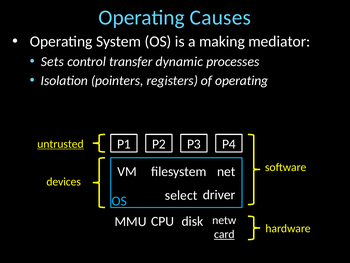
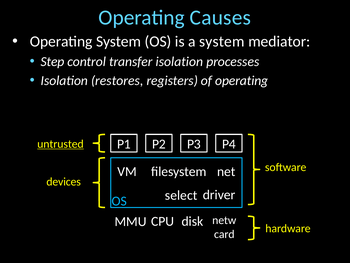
a making: making -> system
Sets: Sets -> Step
transfer dynamic: dynamic -> isolation
pointers: pointers -> restores
card underline: present -> none
